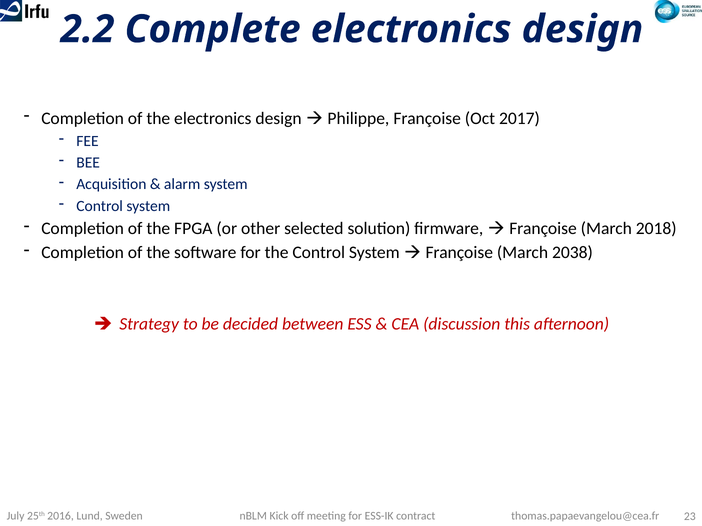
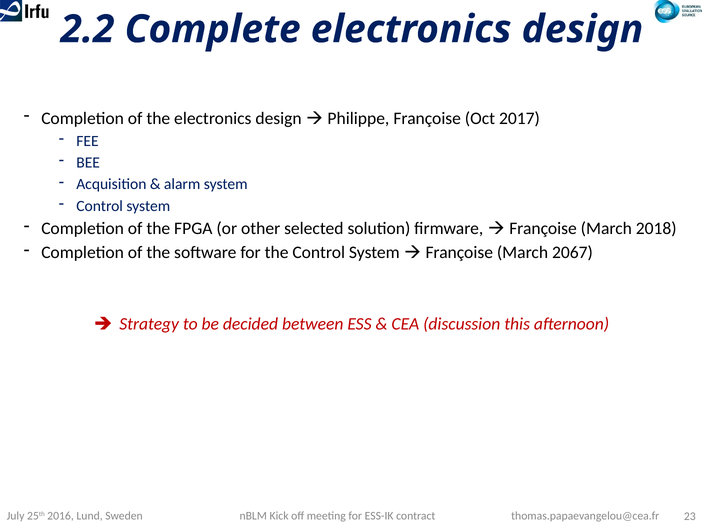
2038: 2038 -> 2067
